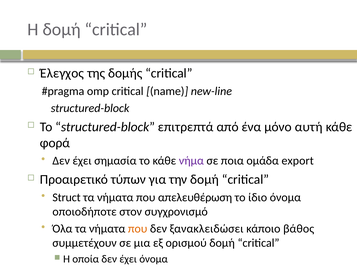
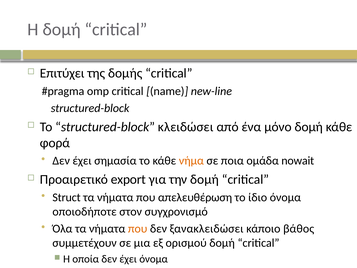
Έλεγχος: Έλεγχος -> Επιτύχει
επιτρεπτά: επιτρεπτά -> κλειδώσει
μόνο αυτή: αυτή -> δομή
νήμα colour: purple -> orange
export: export -> nowait
τύπων: τύπων -> export
